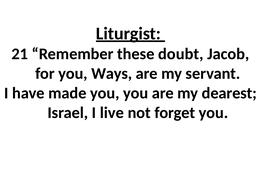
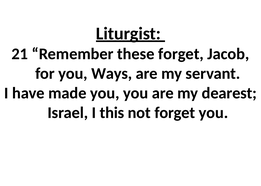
these doubt: doubt -> forget
live: live -> this
